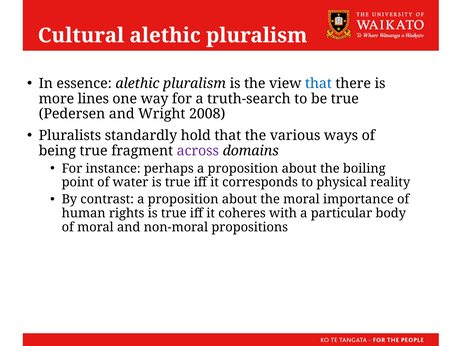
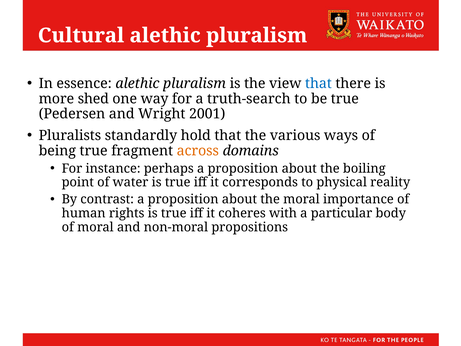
lines: lines -> shed
2008: 2008 -> 2001
across colour: purple -> orange
